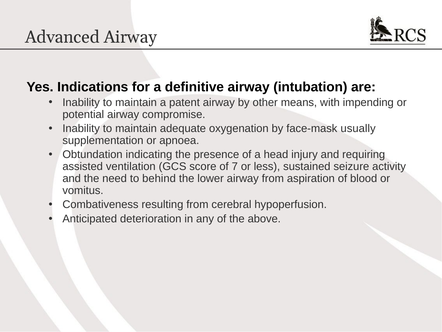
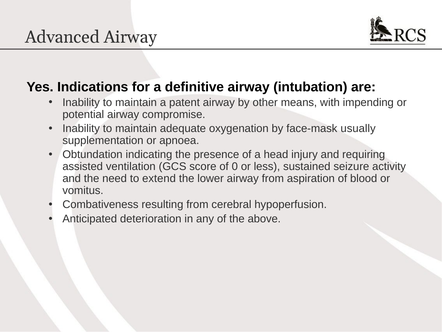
7: 7 -> 0
behind: behind -> extend
